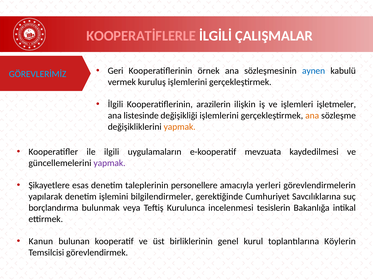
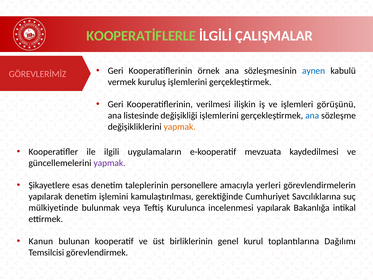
KOOPERATİFLERLE colour: pink -> light green
GÖREVLERİMİZ colour: light blue -> pink
İlgili at (115, 104): İlgili -> Geri
arazilerin: arazilerin -> verilmesi
işletmeler: işletmeler -> görüşünü
ana at (312, 115) colour: orange -> blue
bilgilendirmeler: bilgilendirmeler -> kamulaştırılması
borçlandırma: borçlandırma -> mülkiyetinde
incelenmesi tesislerin: tesislerin -> yapılarak
Köylerin: Köylerin -> Dağılımı
